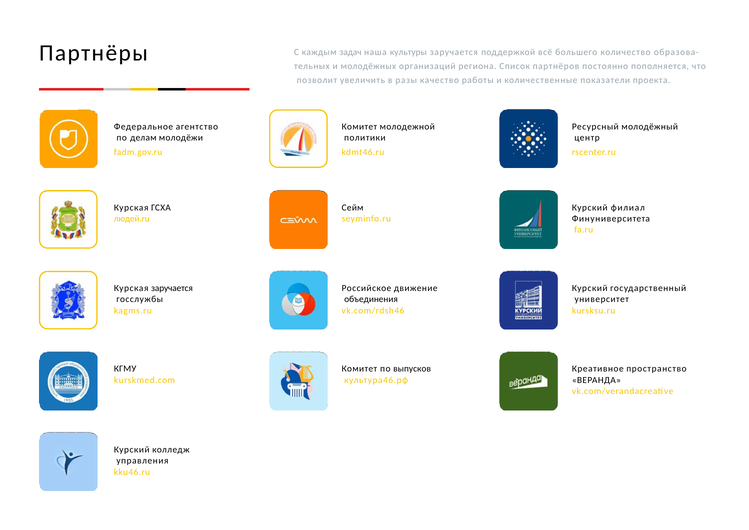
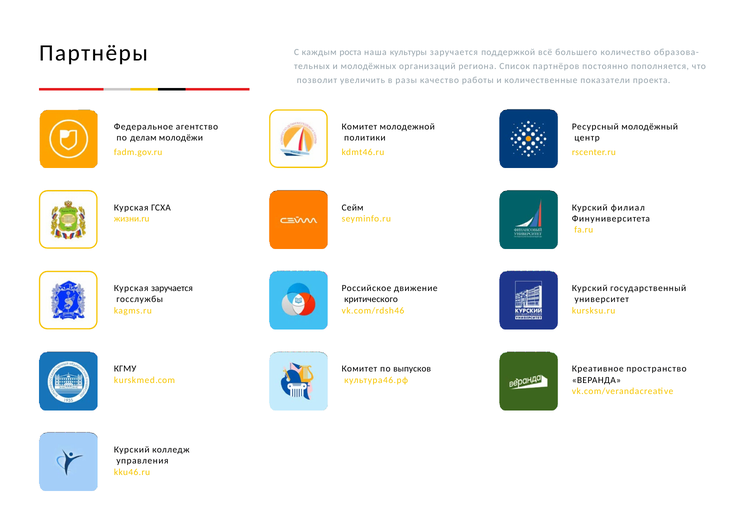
задач: задач -> роста
людей.ru: людей.ru -> жизни.ru
объединения: объединения -> критического
